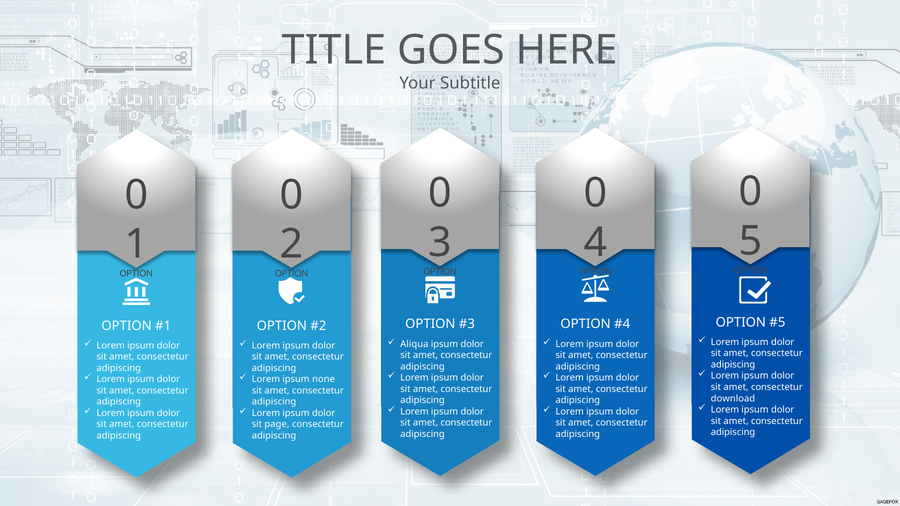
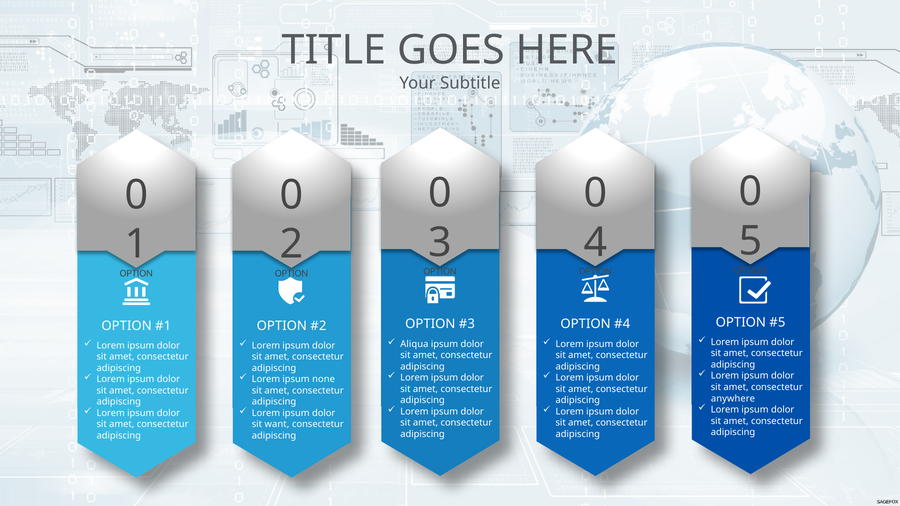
download: download -> anywhere
page: page -> want
